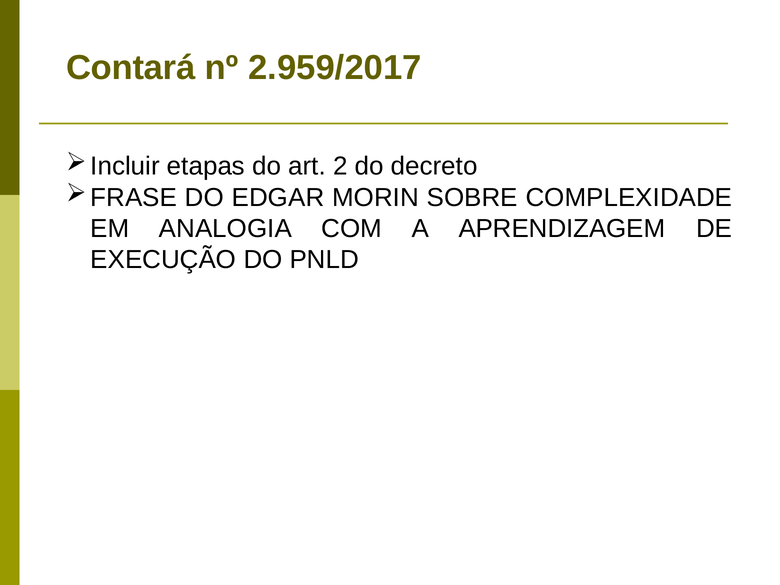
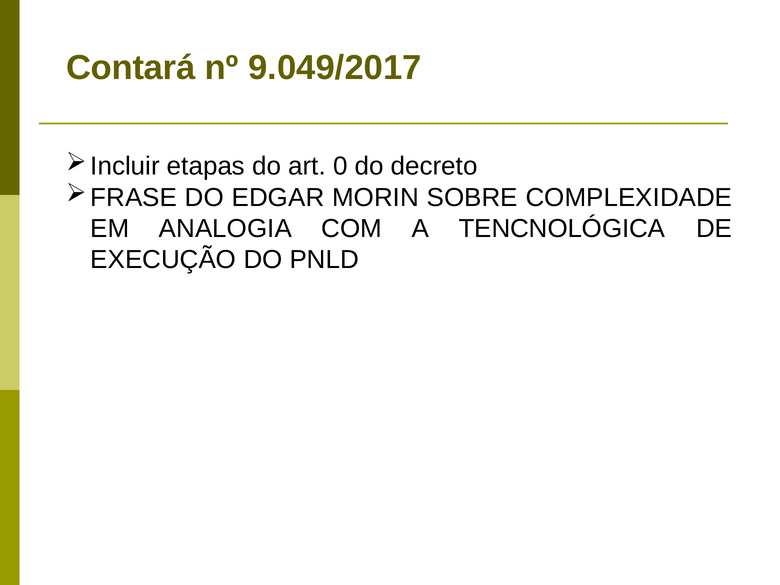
2.959/2017: 2.959/2017 -> 9.049/2017
2: 2 -> 0
APRENDIZAGEM: APRENDIZAGEM -> TENCNOLÓGICA
